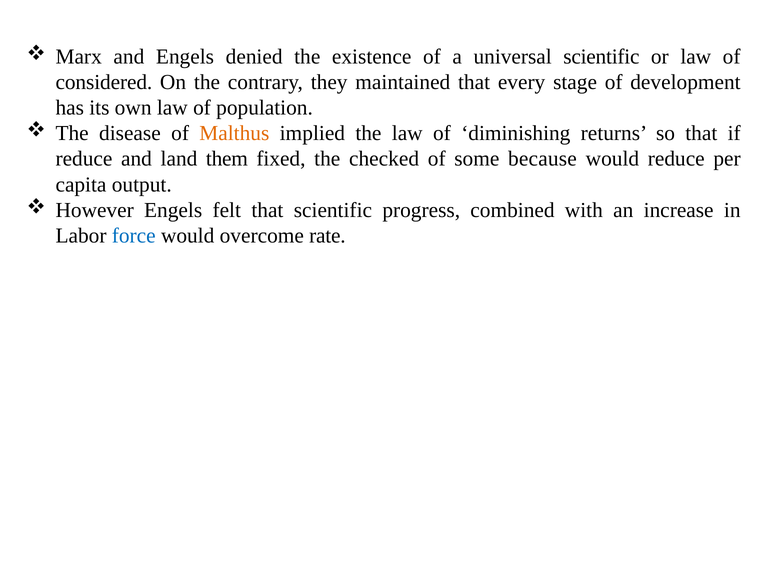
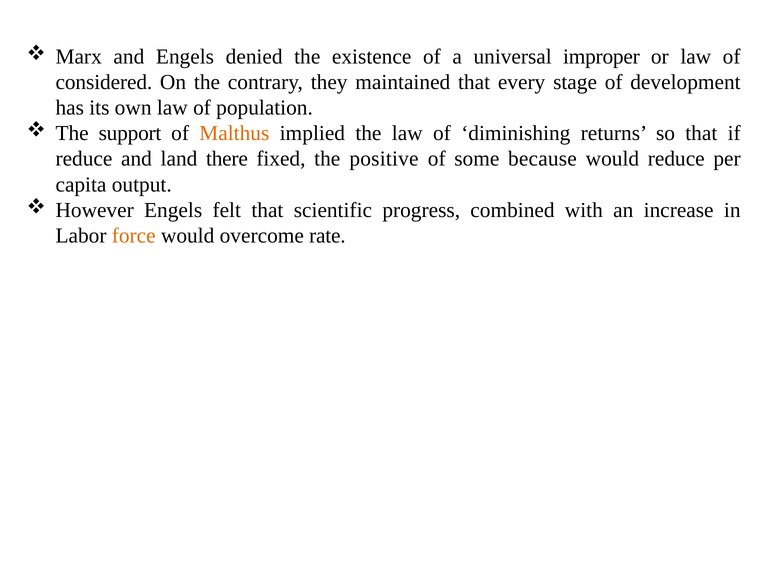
universal scientific: scientific -> improper
disease: disease -> support
them: them -> there
checked: checked -> positive
force colour: blue -> orange
